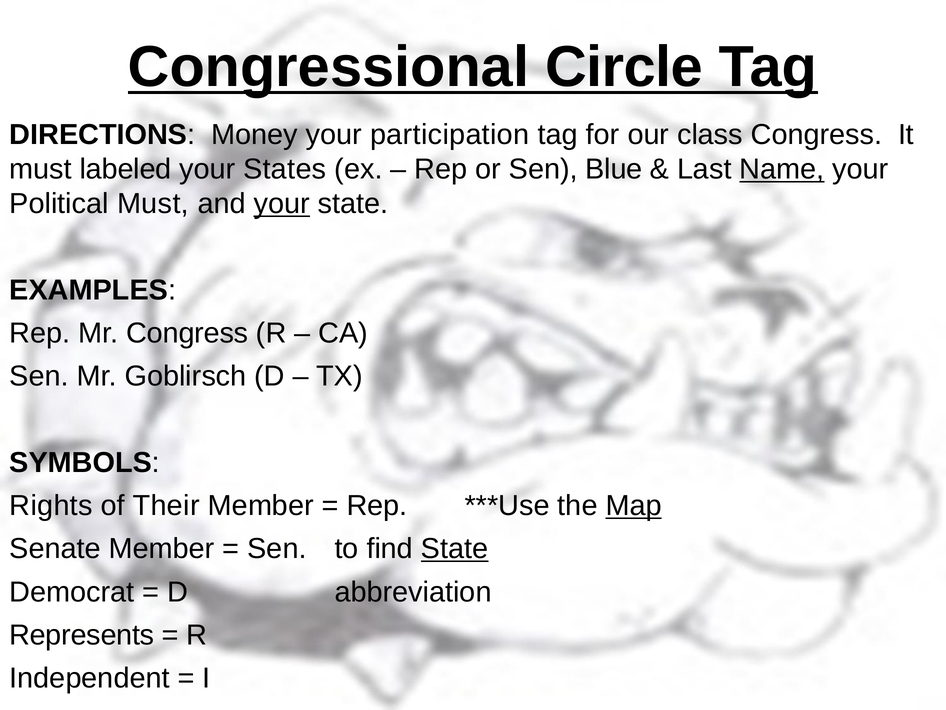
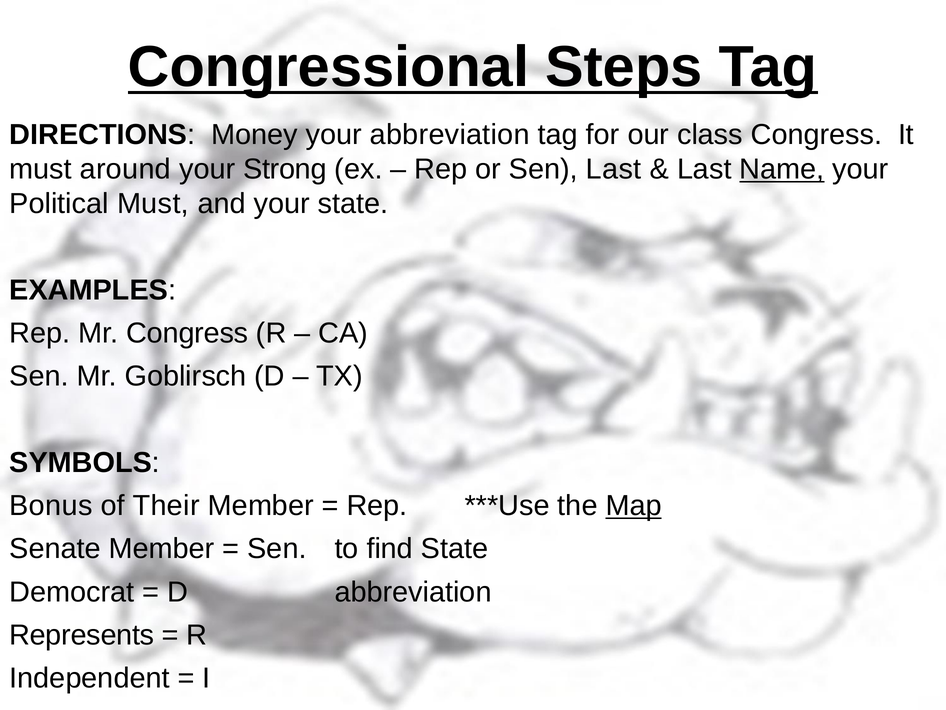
Circle: Circle -> Steps
your participation: participation -> abbreviation
labeled: labeled -> around
States: States -> Strong
Sen Blue: Blue -> Last
your at (282, 204) underline: present -> none
Rights: Rights -> Bonus
State at (455, 549) underline: present -> none
